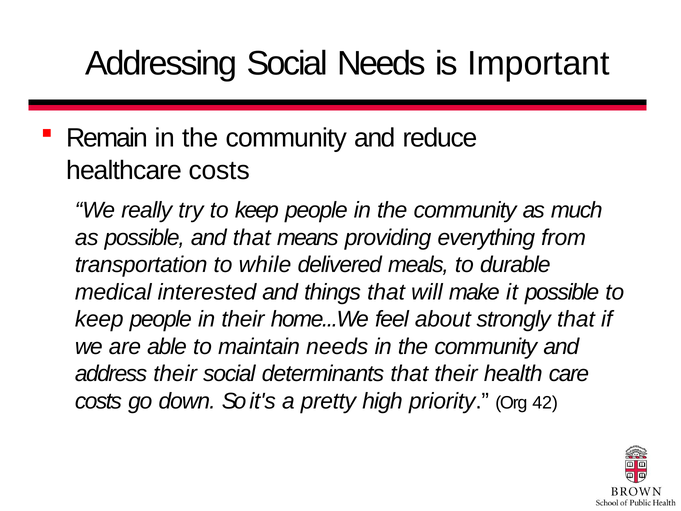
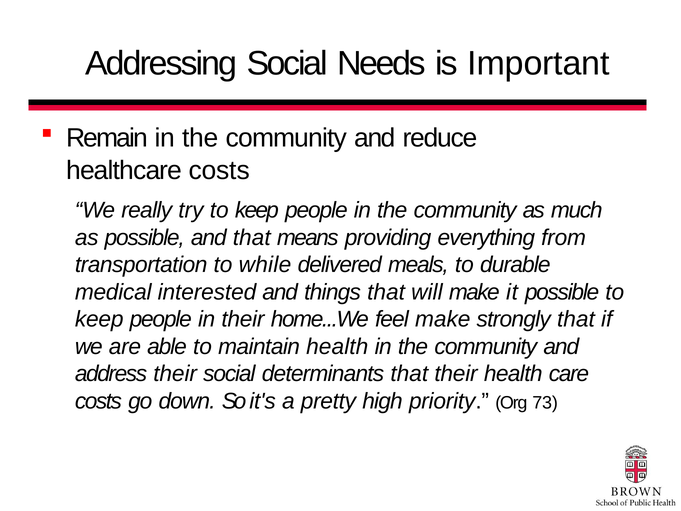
feel about: about -> make
maintain needs: needs -> health
42: 42 -> 73
